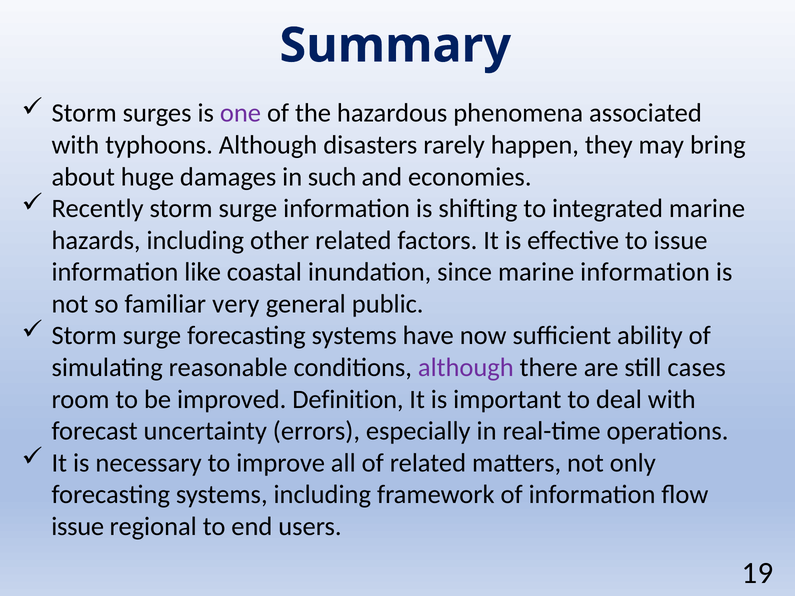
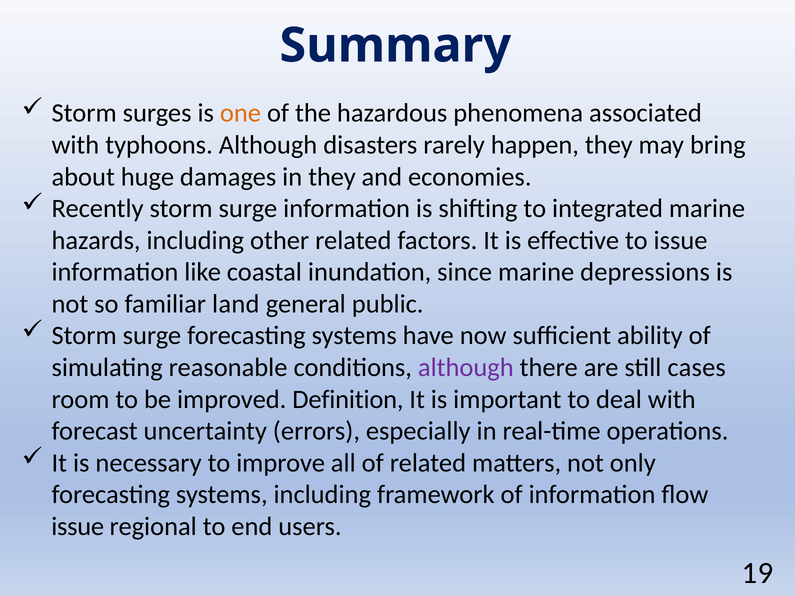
one colour: purple -> orange
in such: such -> they
marine information: information -> depressions
very: very -> land
